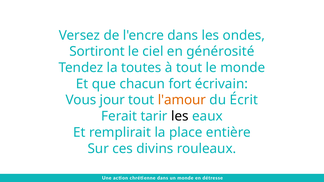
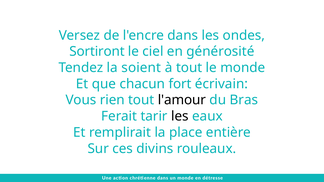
toutes: toutes -> soient
jour: jour -> rien
l'amour colour: orange -> black
Écrit: Écrit -> Bras
